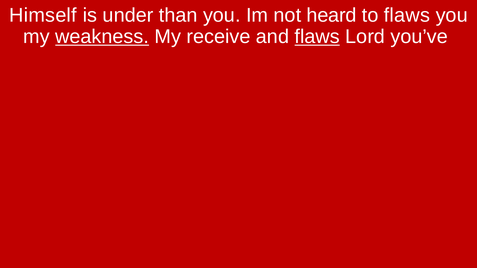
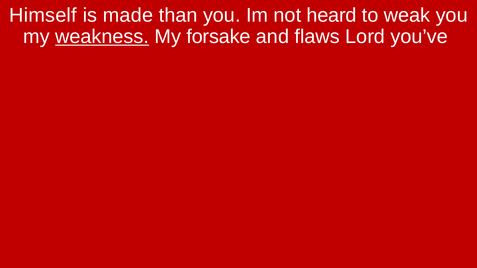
under: under -> made
to flaws: flaws -> weak
receive: receive -> forsake
flaws at (317, 37) underline: present -> none
